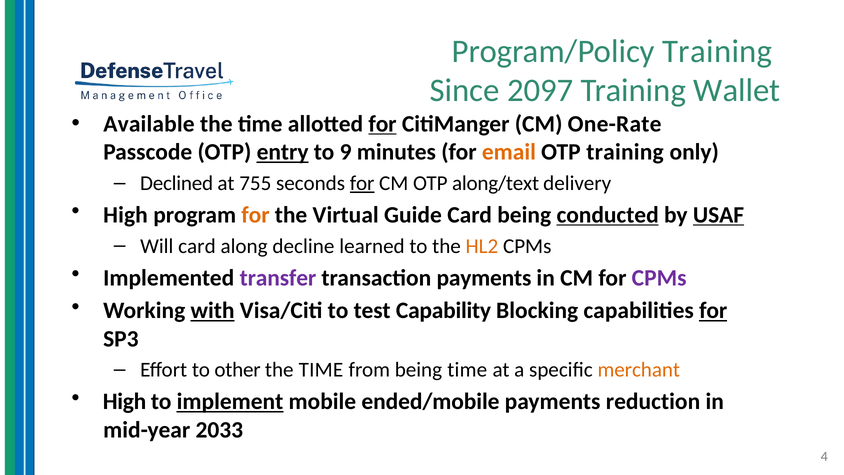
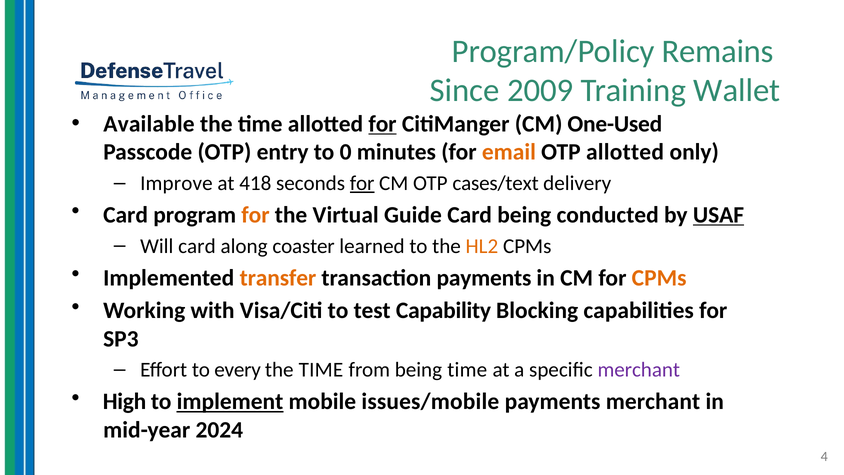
Program/Policy Training: Training -> Remains
2097: 2097 -> 2009
One-Rate: One-Rate -> One-Used
entry underline: present -> none
9: 9 -> 0
OTP training: training -> allotted
Declined: Declined -> Improve
755: 755 -> 418
along/text: along/text -> cases/text
High at (126, 215): High -> Card
conducted underline: present -> none
decline: decline -> coaster
transfer colour: purple -> orange
CPMs at (659, 278) colour: purple -> orange
with underline: present -> none
for at (713, 310) underline: present -> none
other: other -> every
merchant at (639, 370) colour: orange -> purple
ended/mobile: ended/mobile -> issues/mobile
payments reduction: reduction -> merchant
2033: 2033 -> 2024
